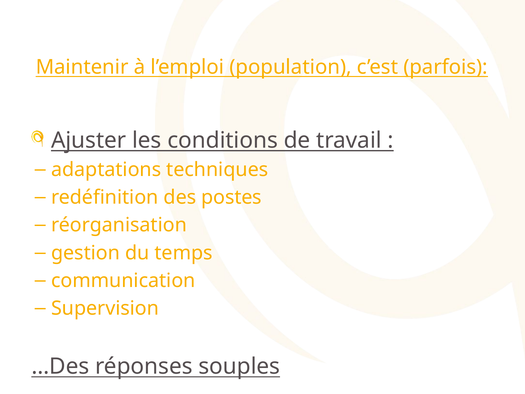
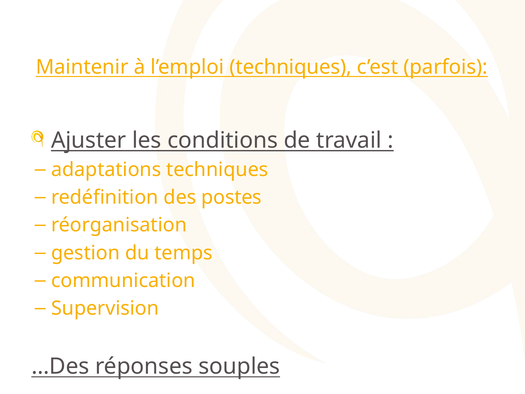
l’emploi population: population -> techniques
